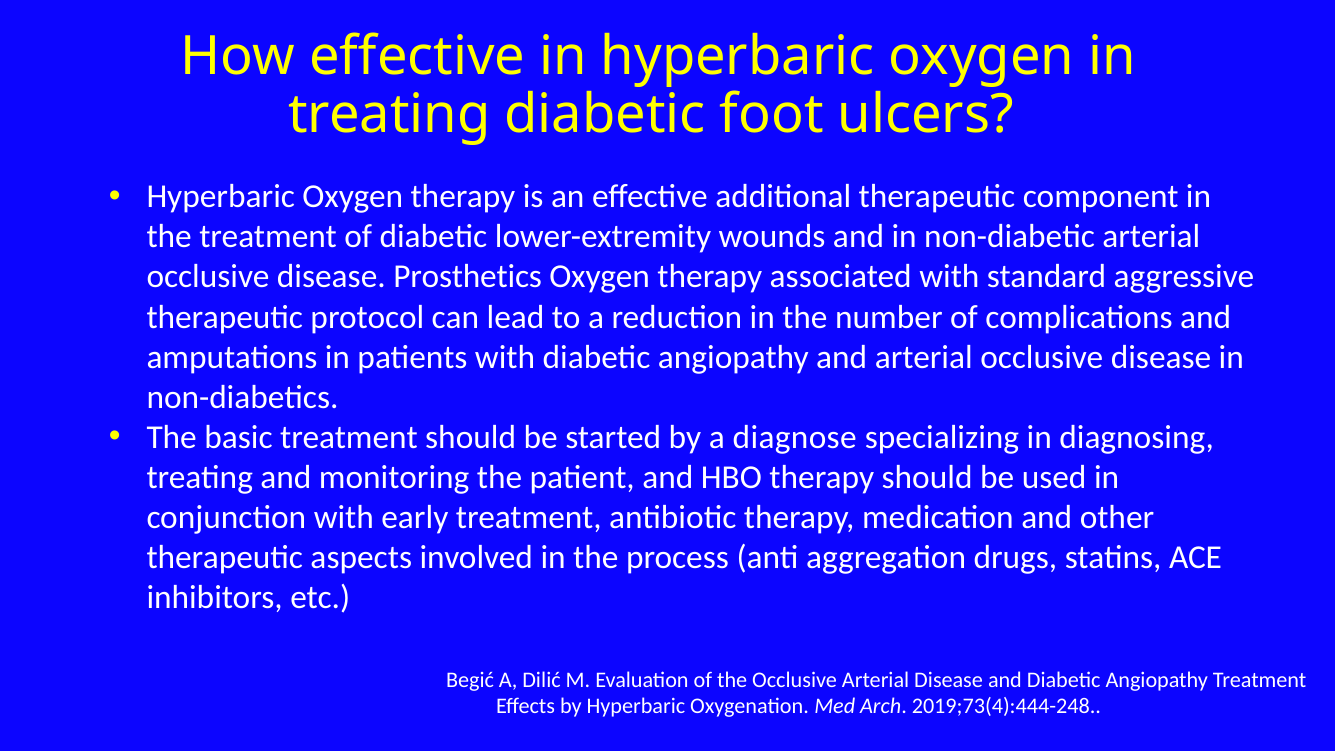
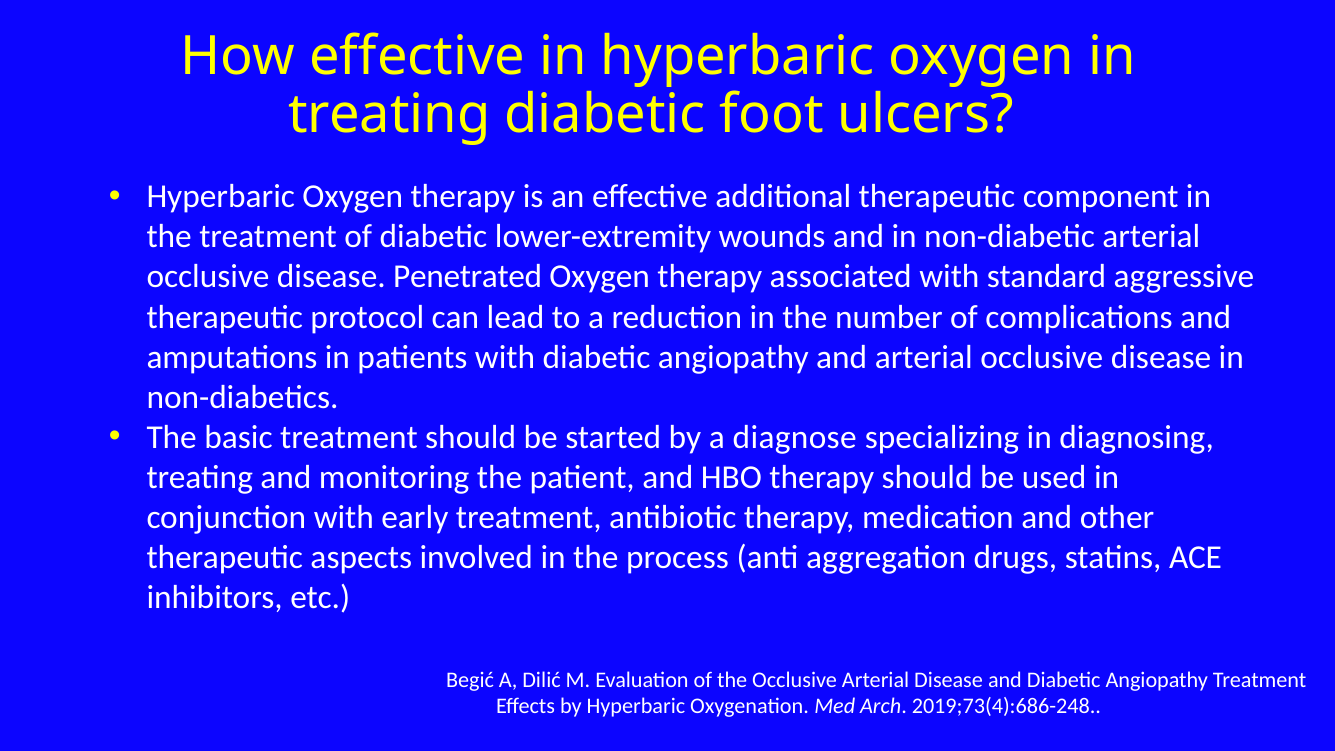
Prosthetics: Prosthetics -> Penetrated
2019;73(4):444-248: 2019;73(4):444-248 -> 2019;73(4):686-248
